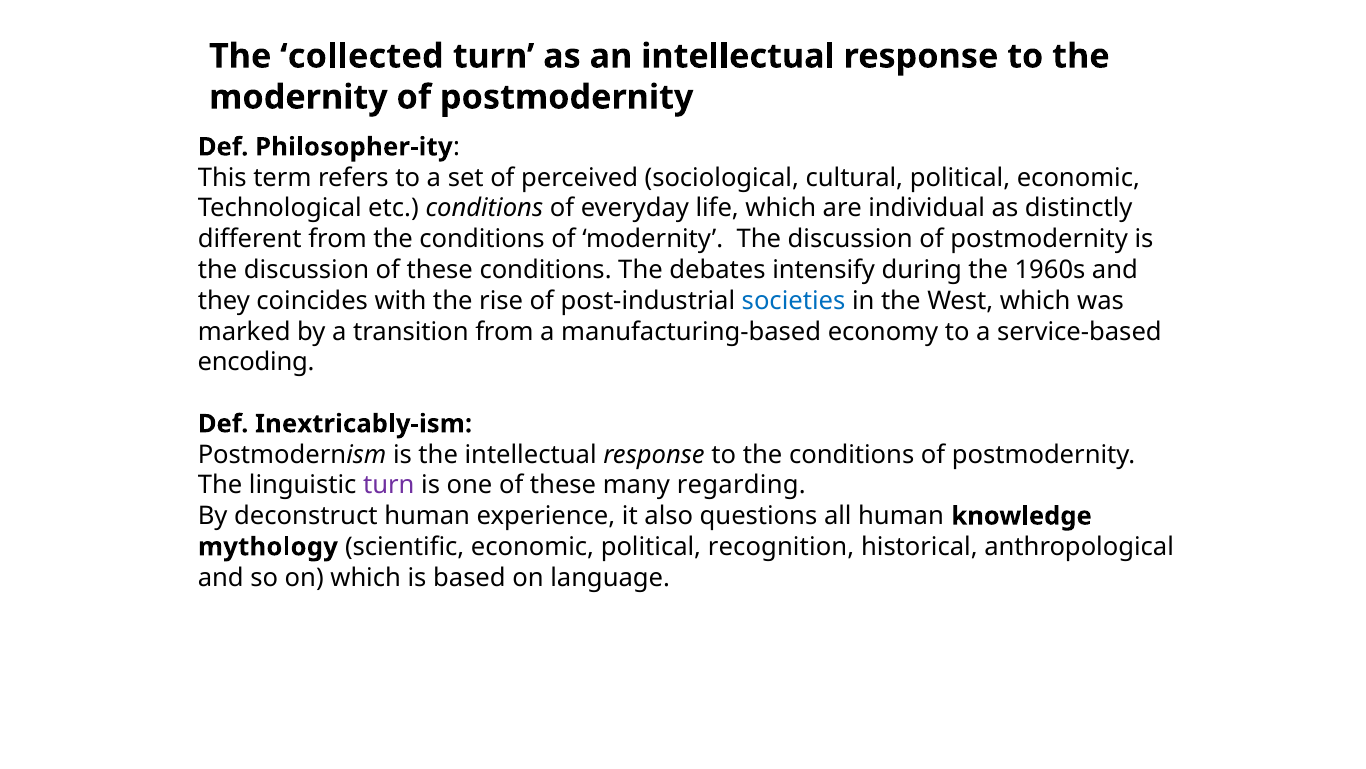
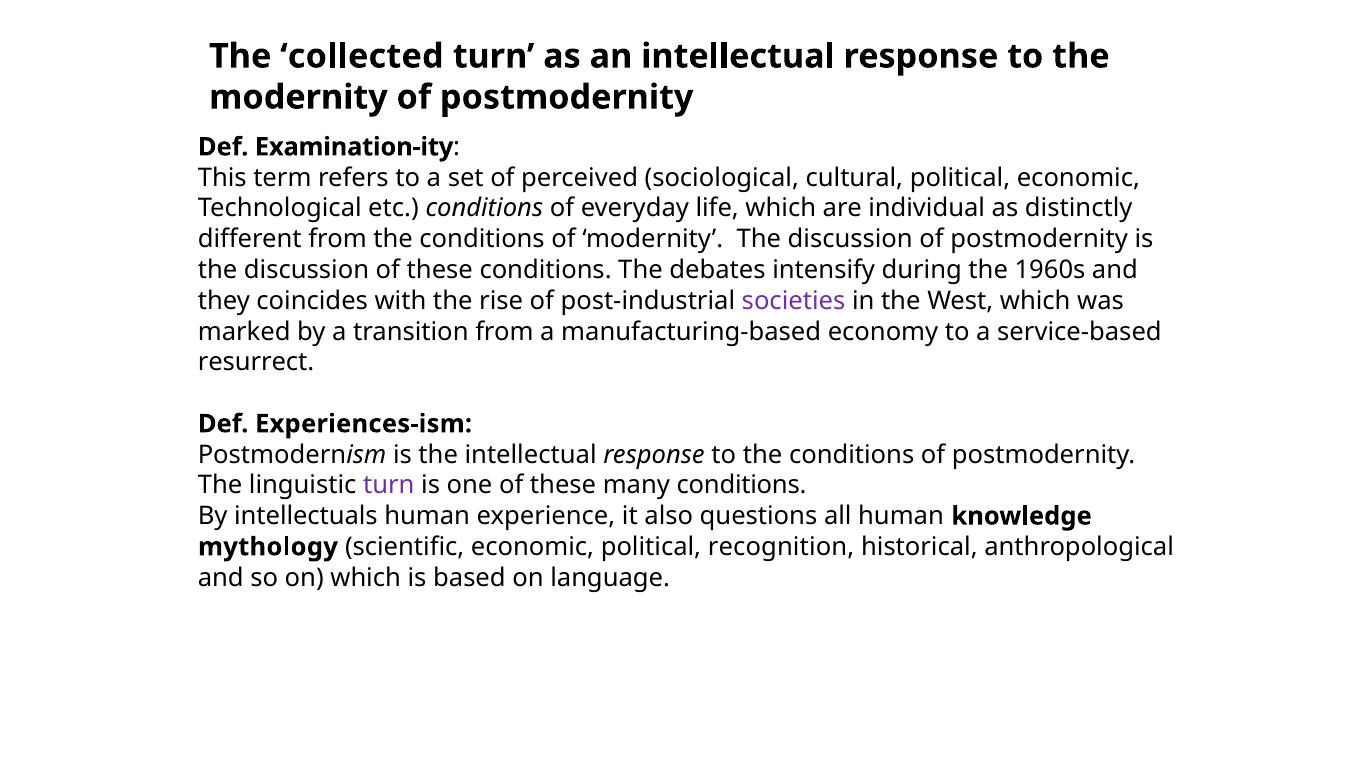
Philosopher-ity: Philosopher-ity -> Examination-ity
societies colour: blue -> purple
encoding: encoding -> resurrect
Inextricably-ism: Inextricably-ism -> Experiences-ism
many regarding: regarding -> conditions
deconstruct: deconstruct -> intellectuals
